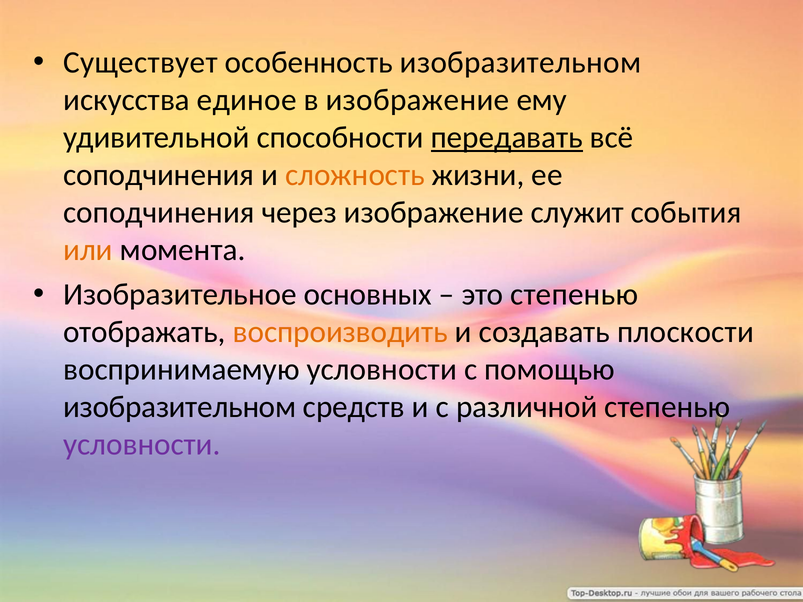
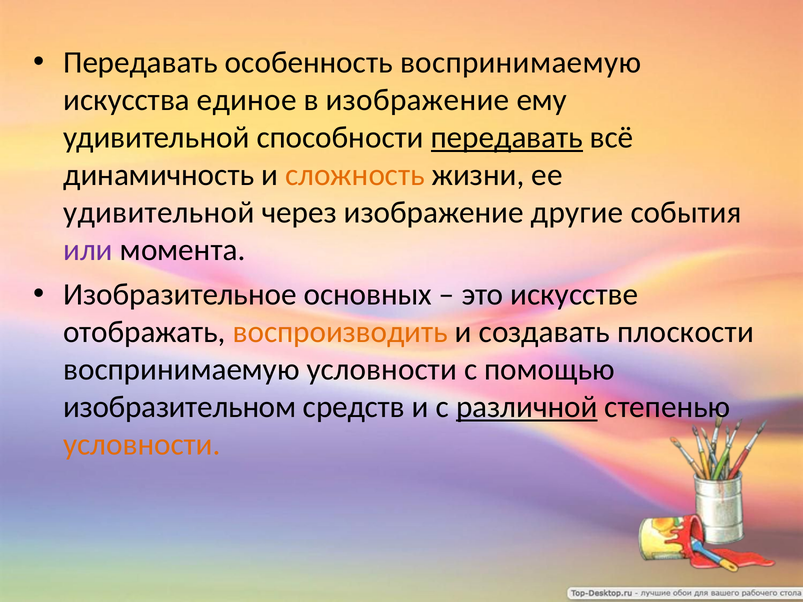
Существует at (140, 63): Существует -> Передавать
особенность изобразительном: изобразительном -> воспринимаемую
соподчинения at (159, 175): соподчинения -> динамичность
соподчинения at (159, 213): соподчинения -> удивительной
служит: служит -> другие
или colour: orange -> purple
это степенью: степенью -> искусстве
различной underline: none -> present
условности at (142, 445) colour: purple -> orange
